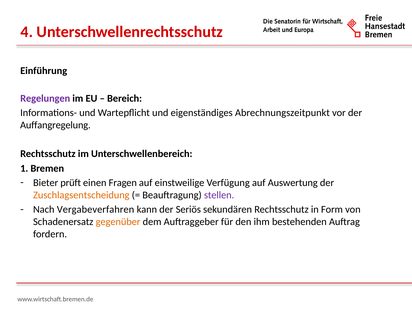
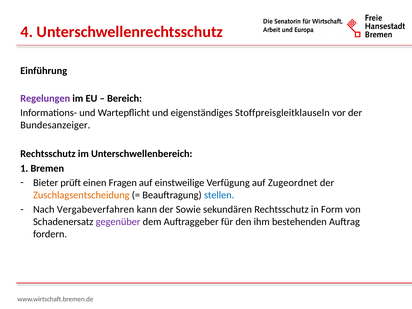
Abrechnungszeitpunkt: Abrechnungszeitpunkt -> Stoffpreisgleitklauseln
Auffangregelung: Auffangregelung -> Bundesanzeiger
Auswertung: Auswertung -> Zugeordnet
stellen colour: purple -> blue
Seriös: Seriös -> Sowie
gegenüber colour: orange -> purple
